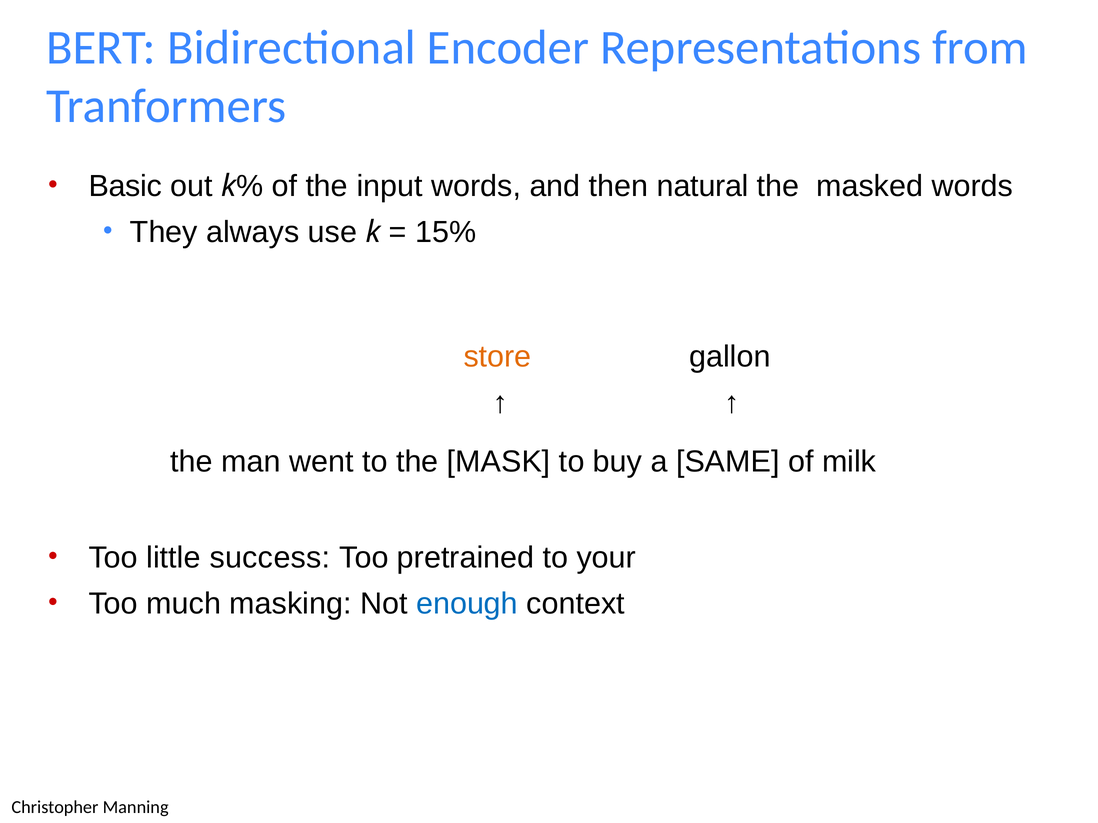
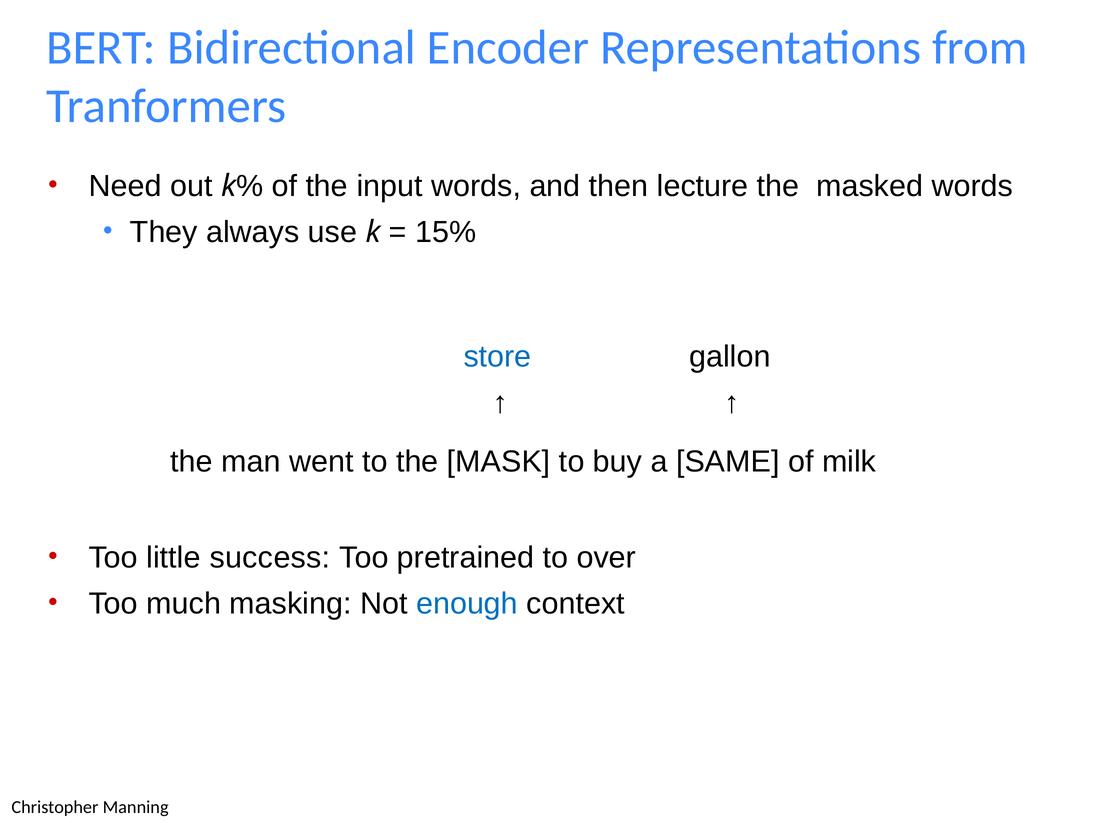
Basic: Basic -> Need
natural: natural -> lecture
store colour: orange -> blue
your: your -> over
